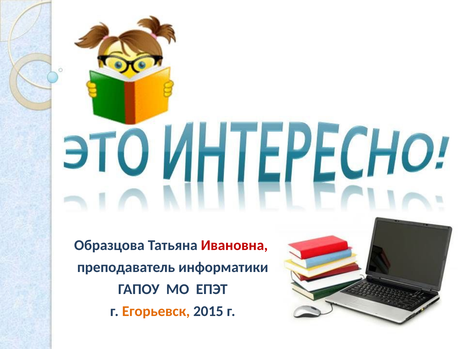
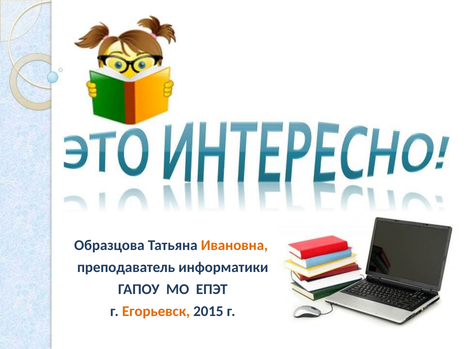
Ивановна colour: red -> orange
